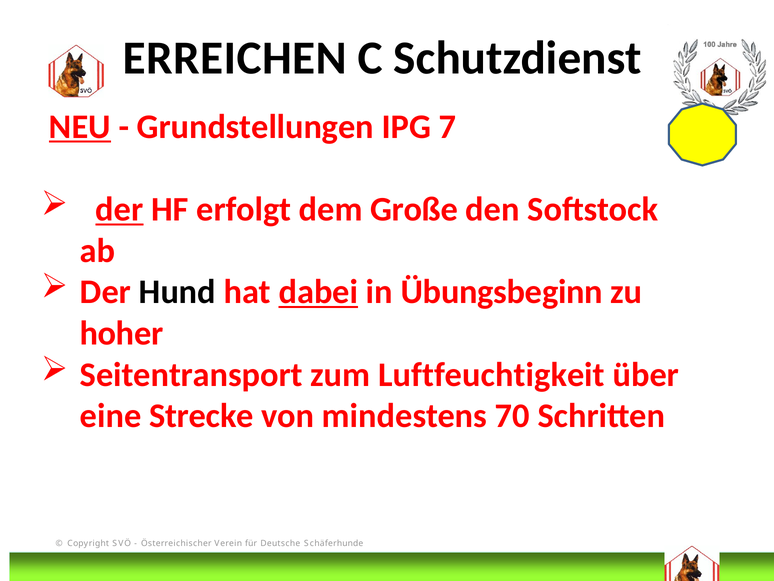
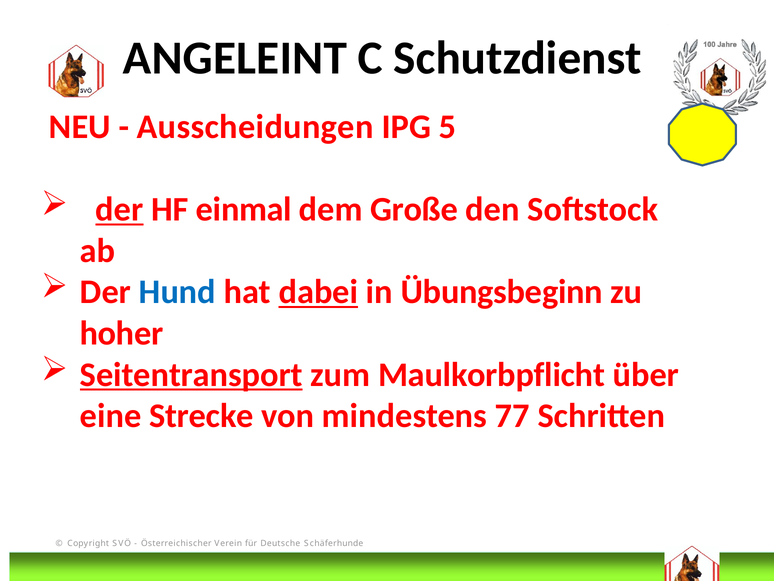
ERREICHEN: ERREICHEN -> ANGELEINT
NEU underline: present -> none
Grundstellungen: Grundstellungen -> Ausscheidungen
7: 7 -> 5
erfolgt: erfolgt -> einmal
Hund colour: black -> blue
Seitentransport underline: none -> present
Luftfeuchtigkeit: Luftfeuchtigkeit -> Maulkorbpflicht
70: 70 -> 77
